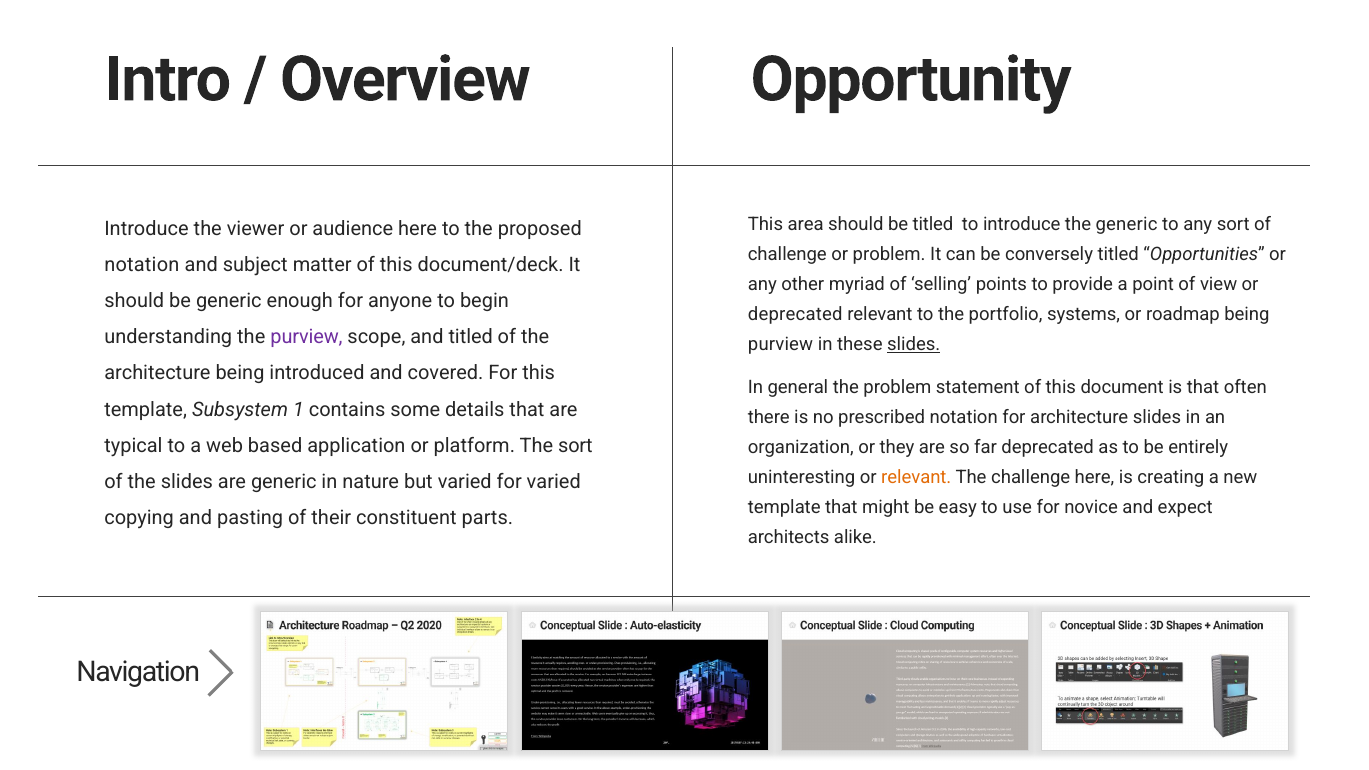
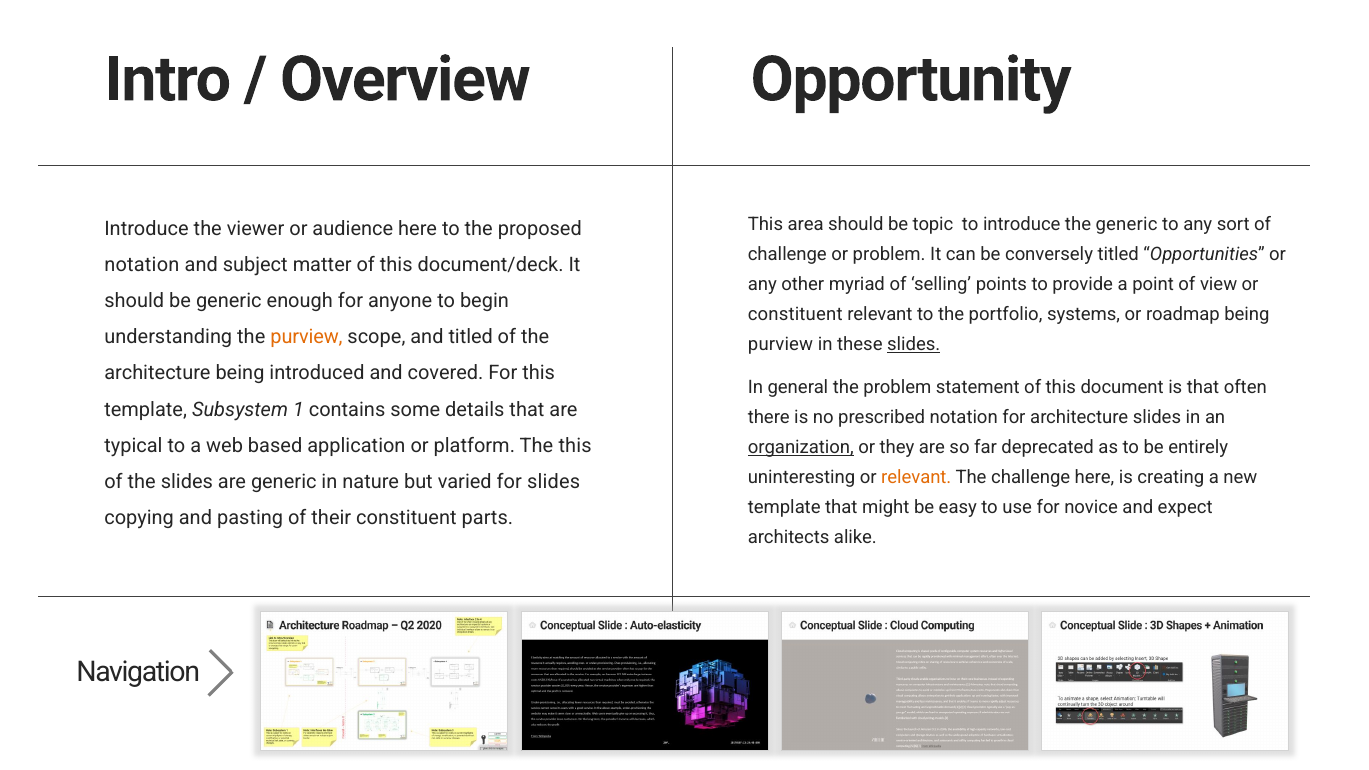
be titled: titled -> topic
deprecated at (795, 314): deprecated -> constituent
purview at (307, 337) colour: purple -> orange
The sort: sort -> this
organization underline: none -> present
for varied: varied -> slides
